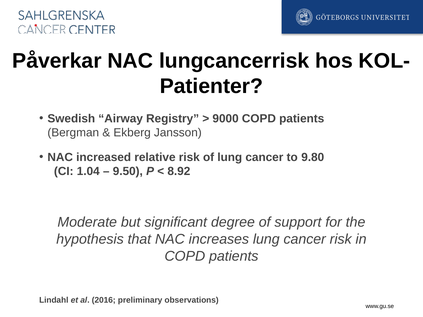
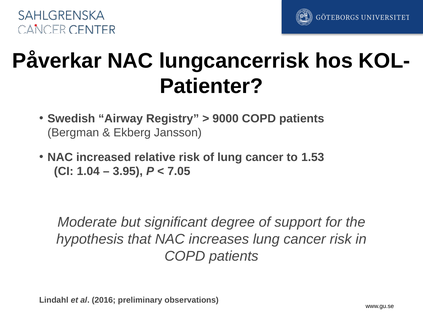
9.80: 9.80 -> 1.53
9.50: 9.50 -> 3.95
8.92: 8.92 -> 7.05
